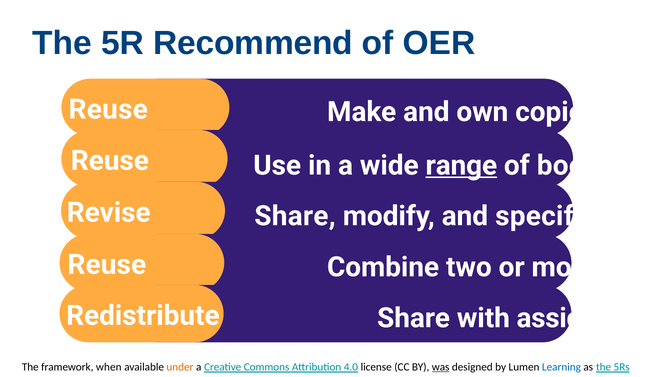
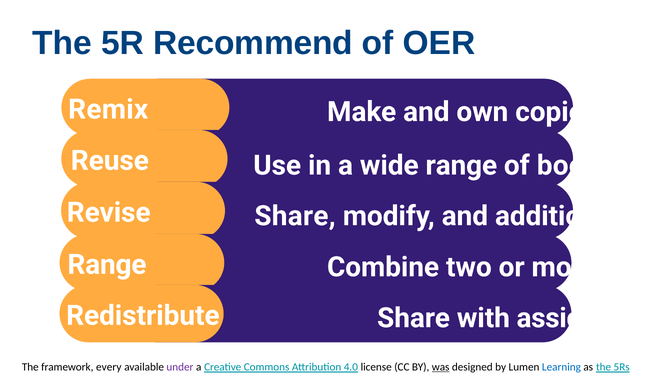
Reuse at (108, 109): Reuse -> Remix
range at (461, 166) underline: present -> none
specific: specific -> addition
Reuse at (107, 265): Reuse -> Range
when: when -> every
under colour: orange -> purple
